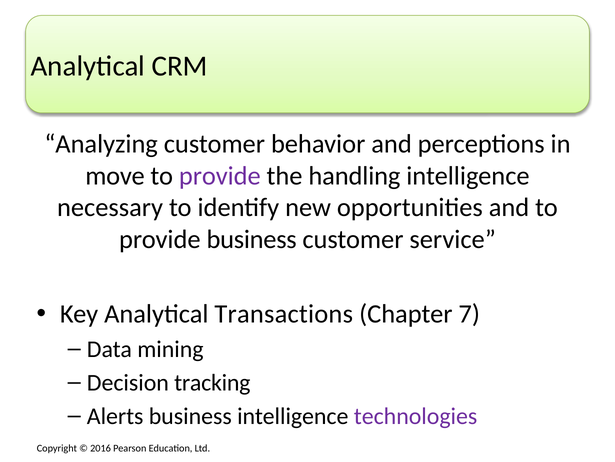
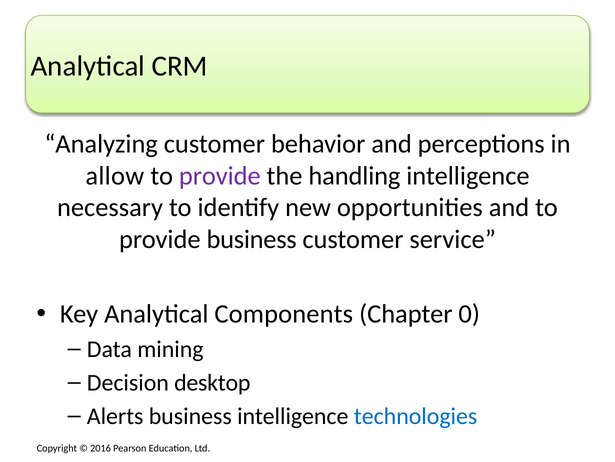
move: move -> allow
Transactions: Transactions -> Components
7: 7 -> 0
tracking: tracking -> desktop
technologies colour: purple -> blue
